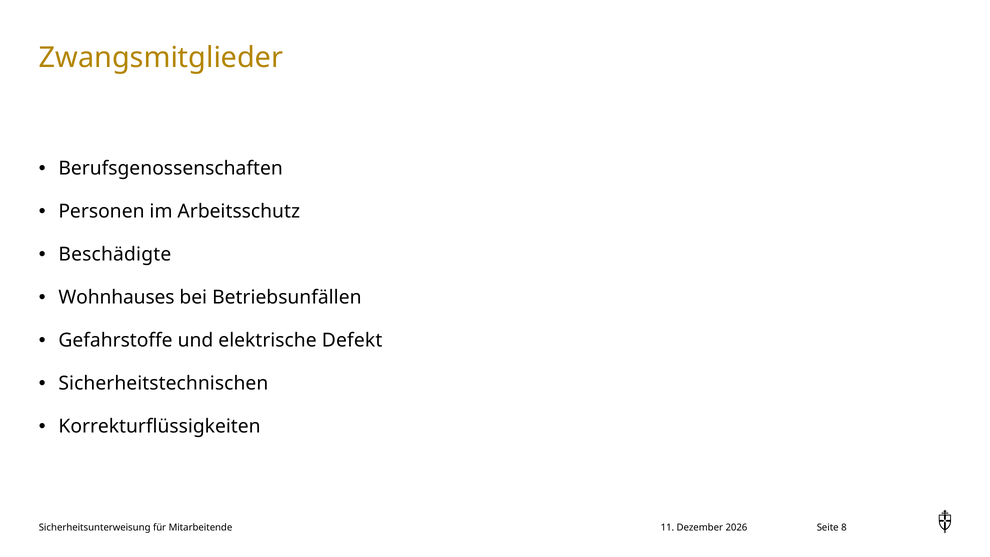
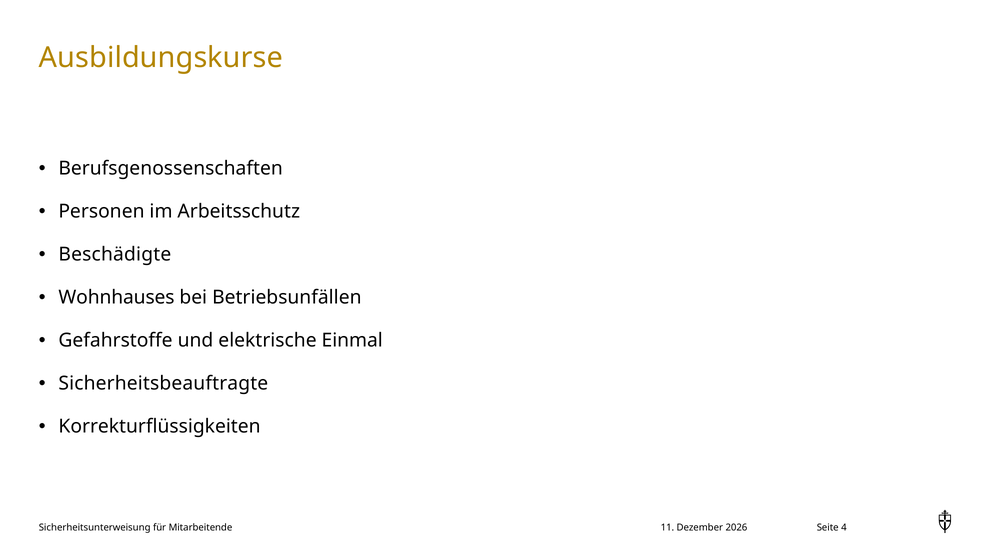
Zwangsmitglieder: Zwangsmitglieder -> Ausbildungskurse
Defekt: Defekt -> Einmal
Sicherheitstechnischen: Sicherheitstechnischen -> Sicherheitsbeauftragte
8: 8 -> 4
